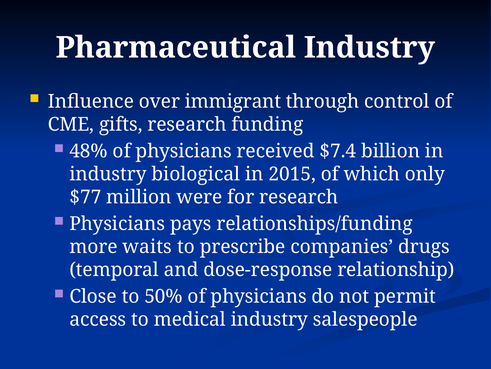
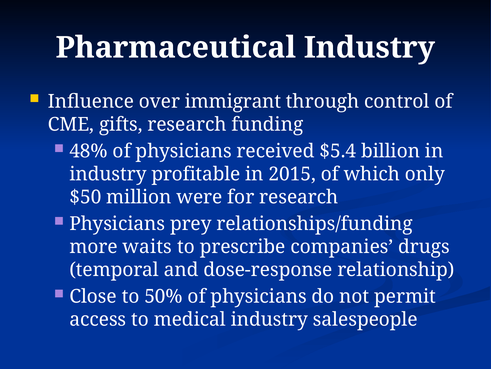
$7.4: $7.4 -> $5.4
biological: biological -> profitable
$77: $77 -> $50
pays: pays -> prey
